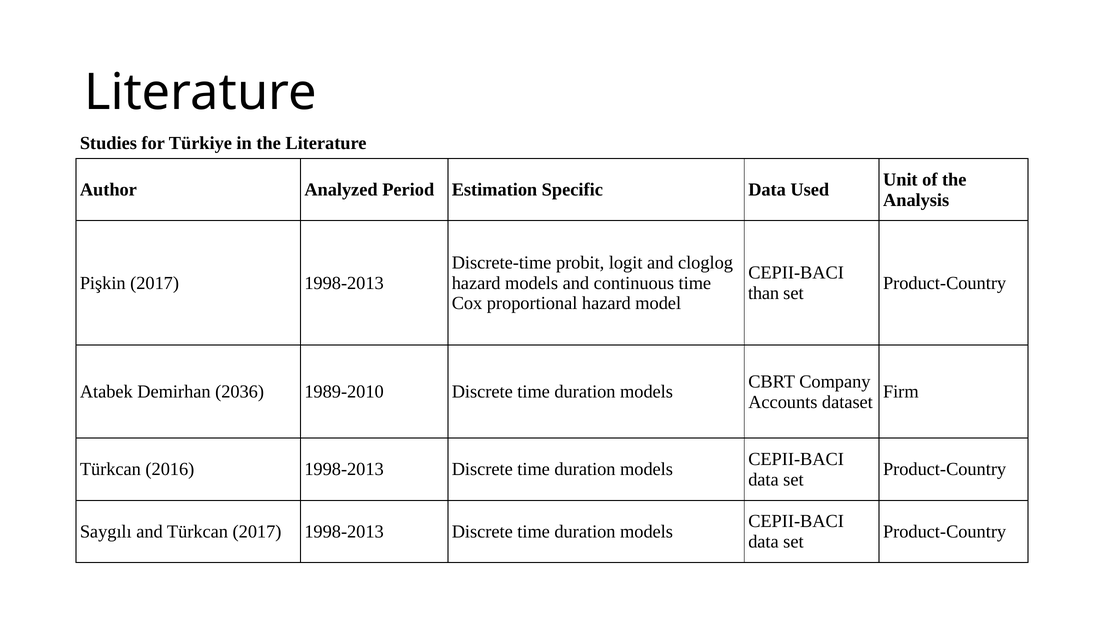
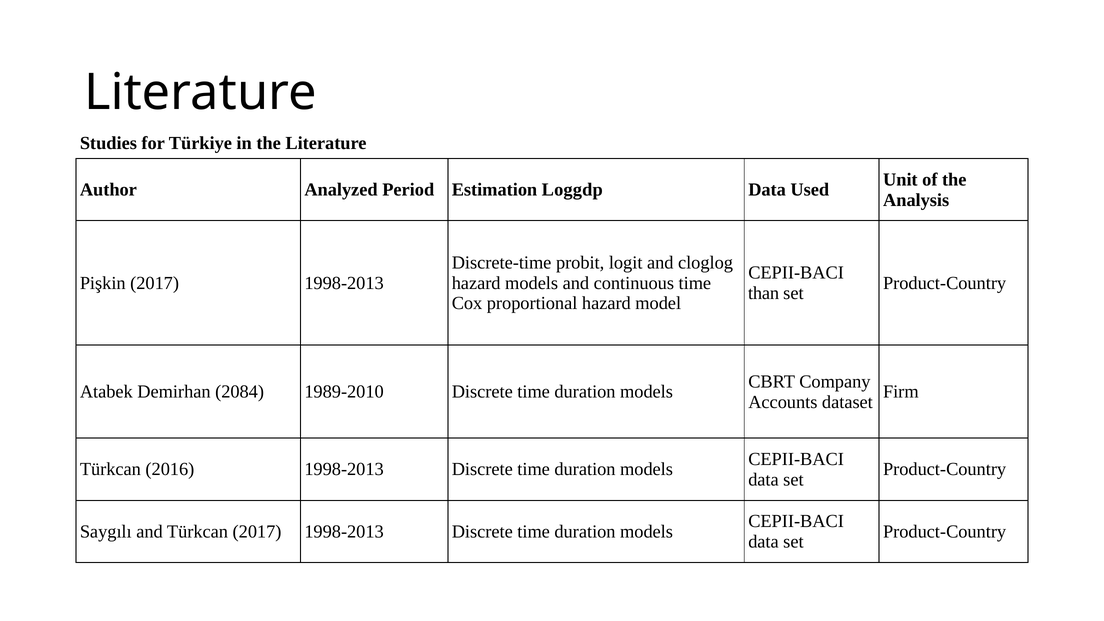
Specific: Specific -> Loggdp
2036: 2036 -> 2084
